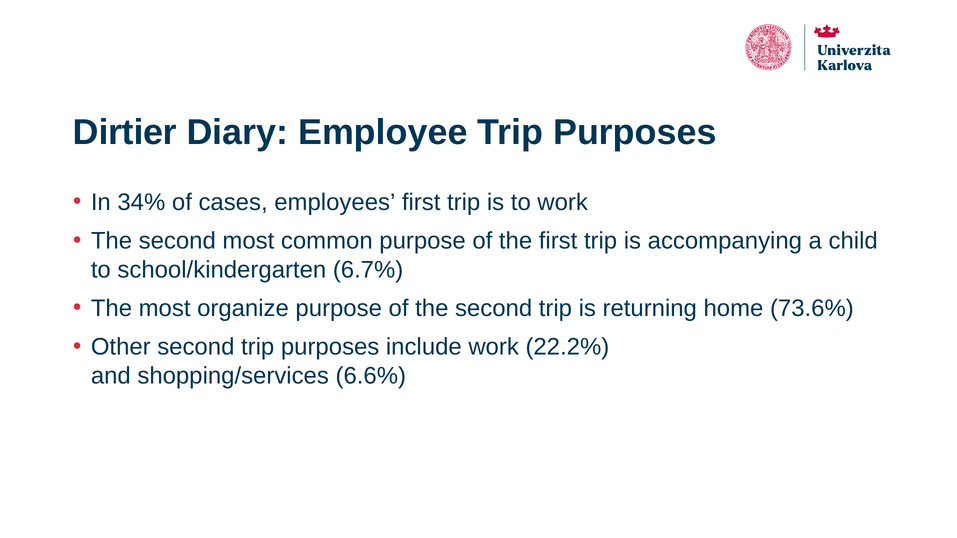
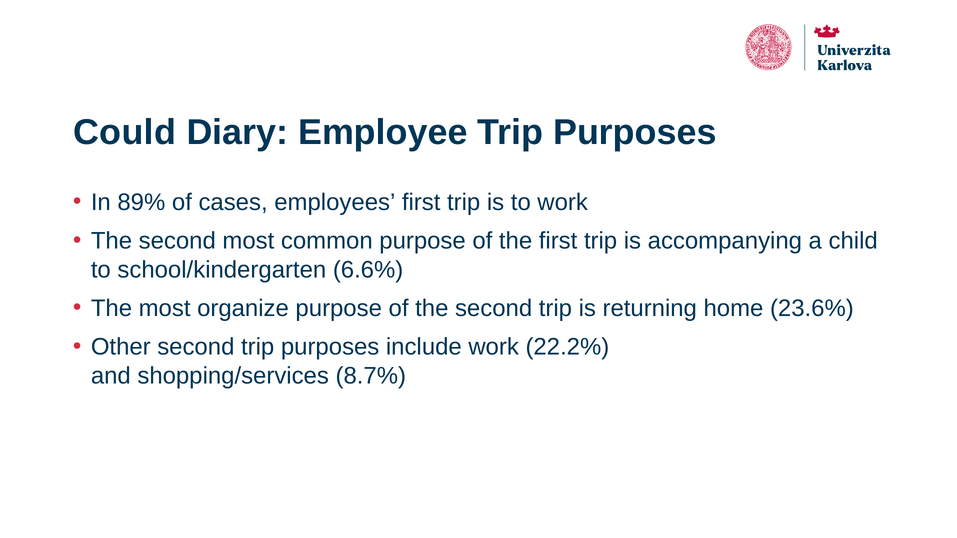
Dirtier: Dirtier -> Could
34%: 34% -> 89%
6.7%: 6.7% -> 6.6%
73.6%: 73.6% -> 23.6%
6.6%: 6.6% -> 8.7%
